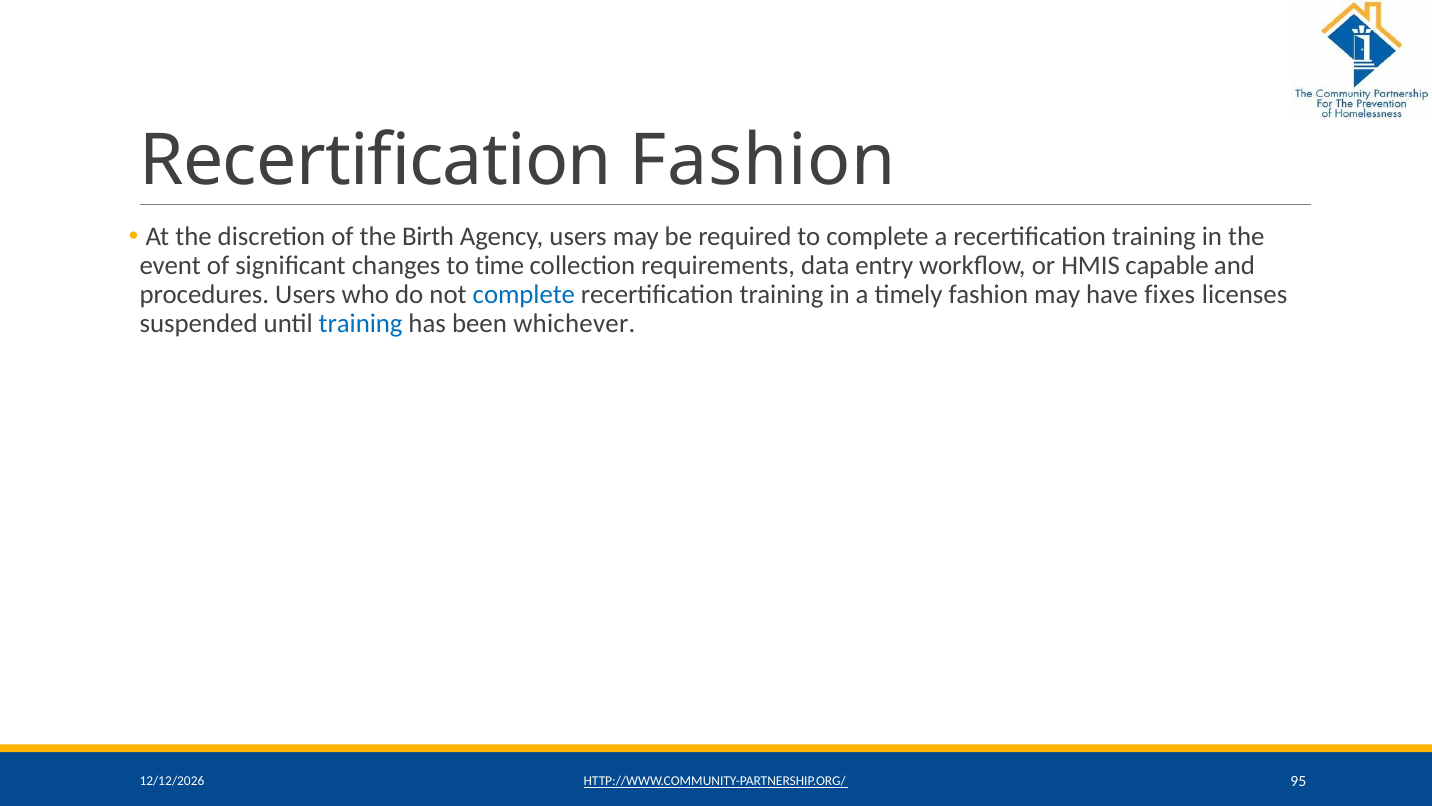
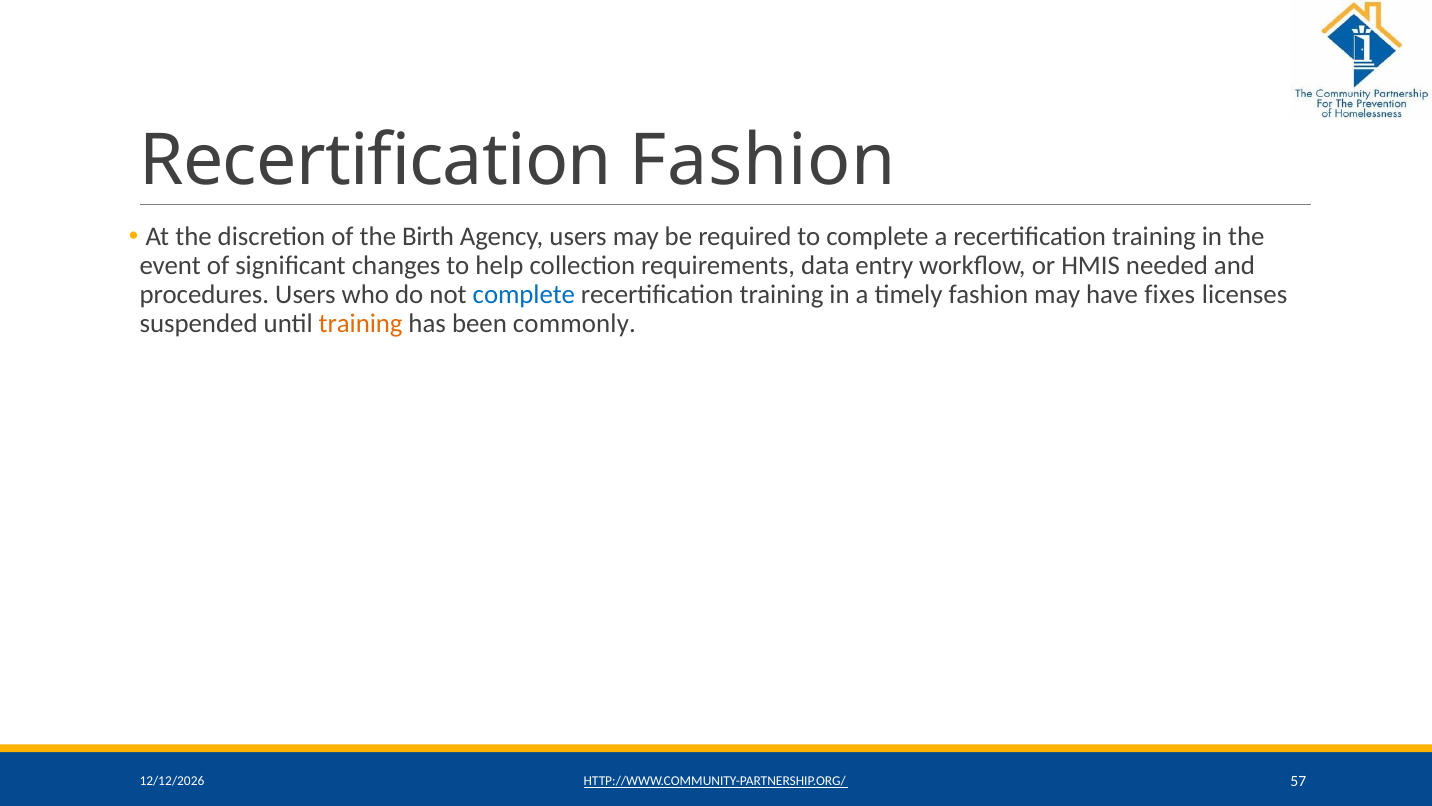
time: time -> help
capable: capable -> needed
training at (361, 324) colour: blue -> orange
whichever: whichever -> commonly
95: 95 -> 57
